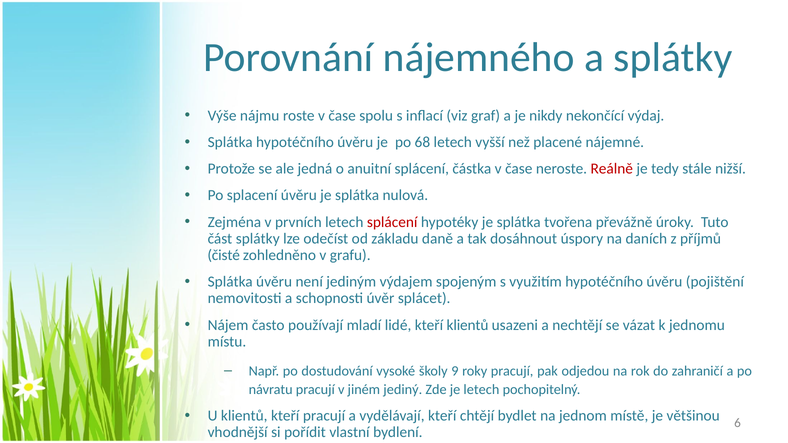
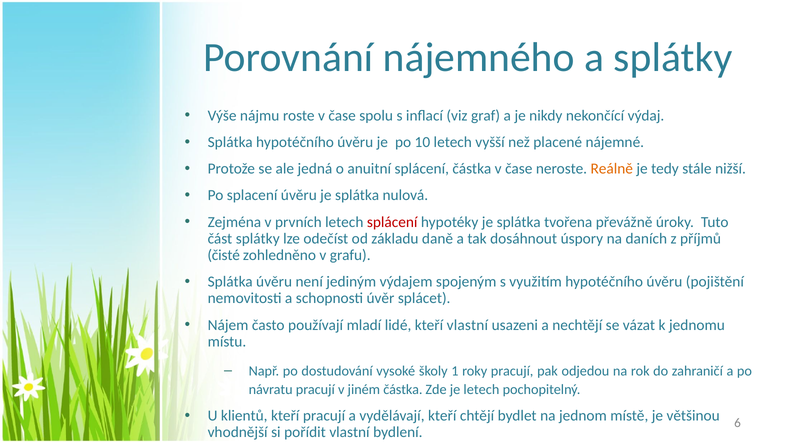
68: 68 -> 10
Reálně colour: red -> orange
kteří klientů: klientů -> vlastní
9: 9 -> 1
jiném jediný: jediný -> částka
